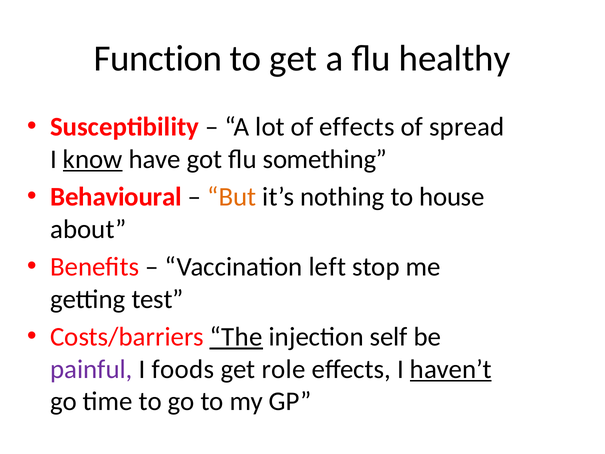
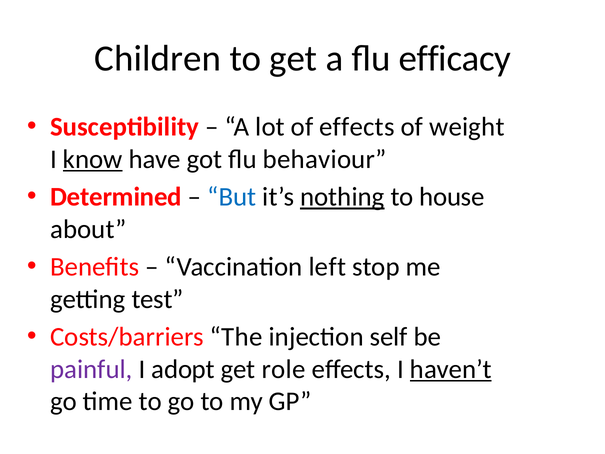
Function: Function -> Children
healthy: healthy -> efficacy
spread: spread -> weight
something: something -> behaviour
Behavioural: Behavioural -> Determined
But colour: orange -> blue
nothing underline: none -> present
The underline: present -> none
foods: foods -> adopt
